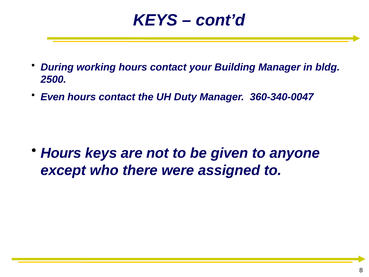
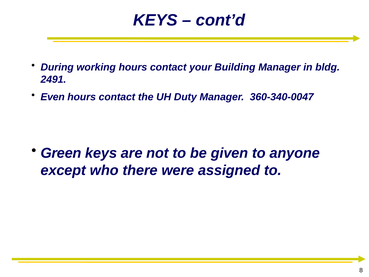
2500: 2500 -> 2491
Hours at (61, 153): Hours -> Green
